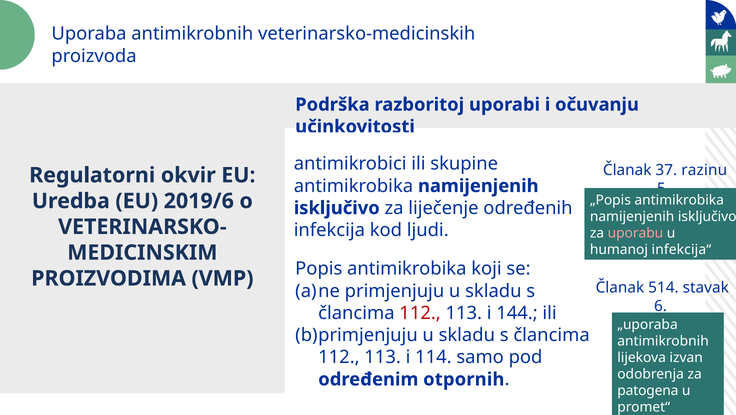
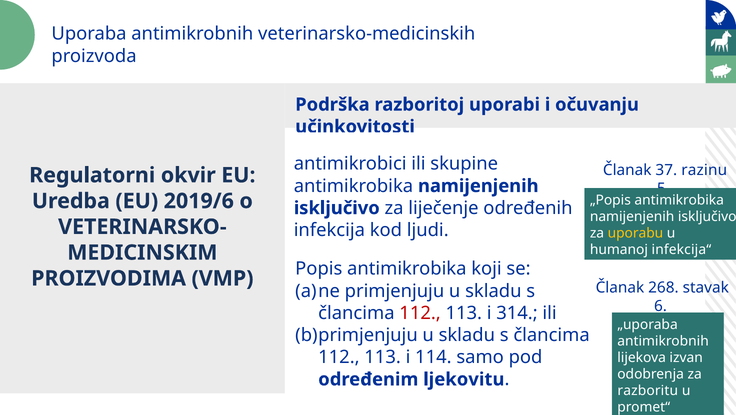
uporabu colour: pink -> yellow
514: 514 -> 268
144: 144 -> 314
otpornih: otpornih -> ljekovitu
patogena: patogena -> razboritu
